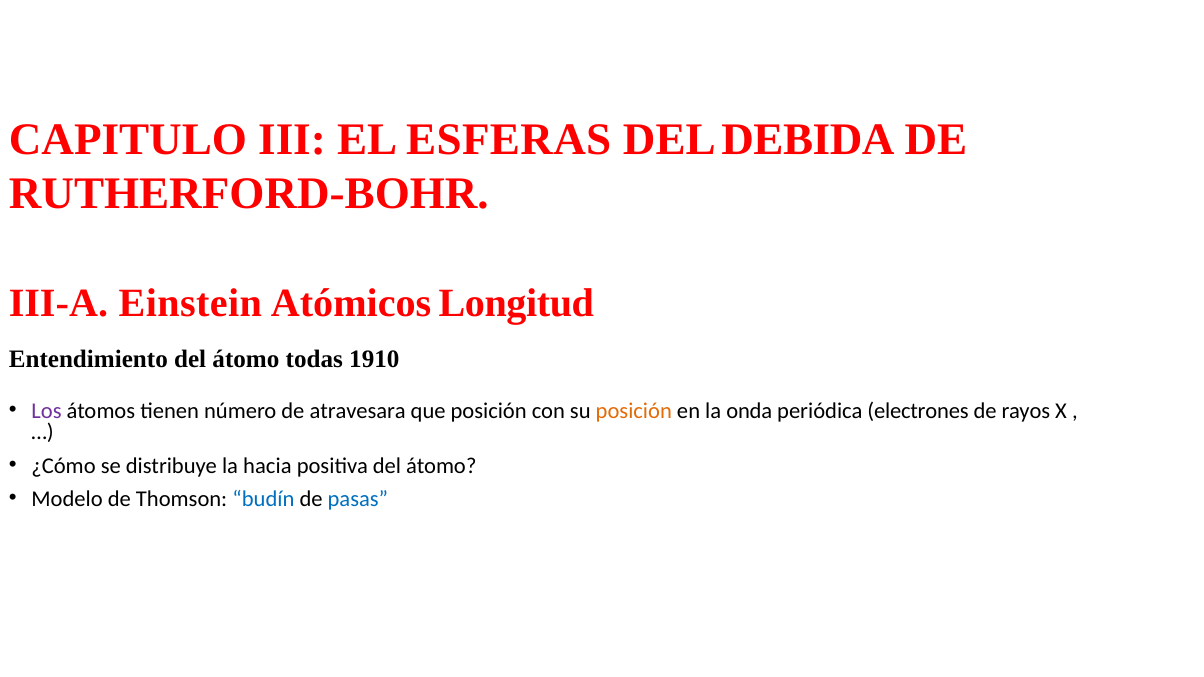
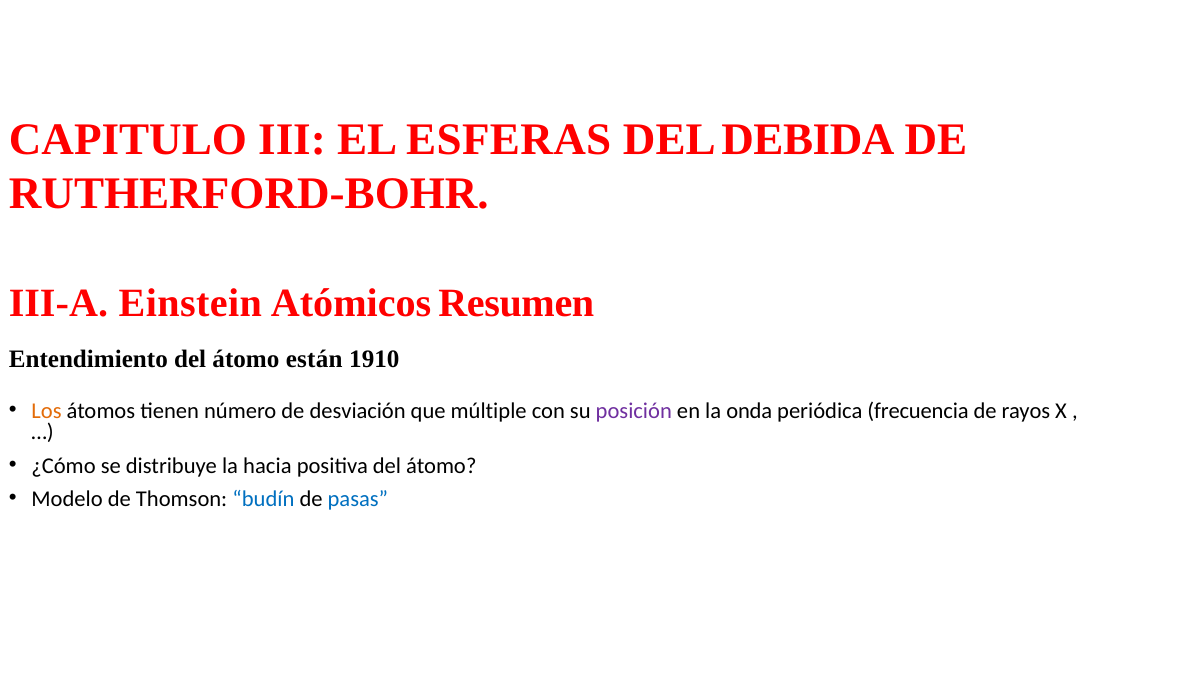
Longitud: Longitud -> Resumen
todas: todas -> están
Los colour: purple -> orange
atravesara: atravesara -> desviación
que posición: posición -> múltiple
posición at (634, 411) colour: orange -> purple
electrones: electrones -> frecuencia
